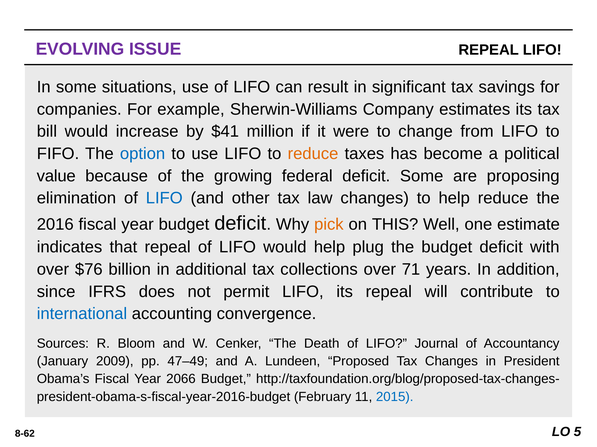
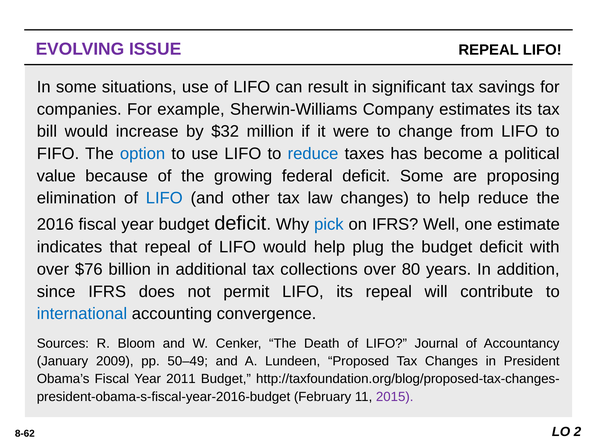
$41: $41 -> $32
reduce at (313, 154) colour: orange -> blue
pick colour: orange -> blue
on THIS: THIS -> IFRS
71: 71 -> 80
47–49: 47–49 -> 50–49
2066: 2066 -> 2011
2015 colour: blue -> purple
5: 5 -> 2
